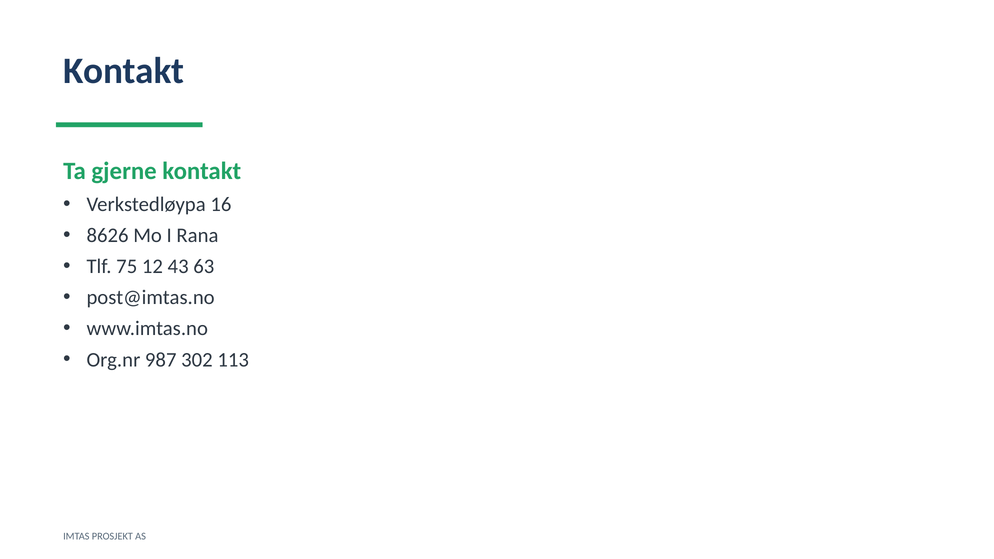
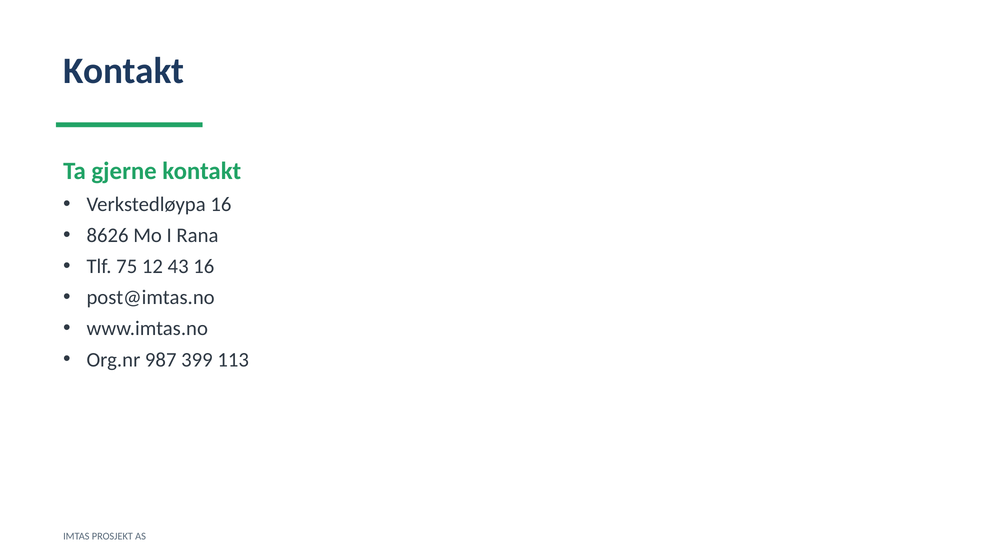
43 63: 63 -> 16
302: 302 -> 399
